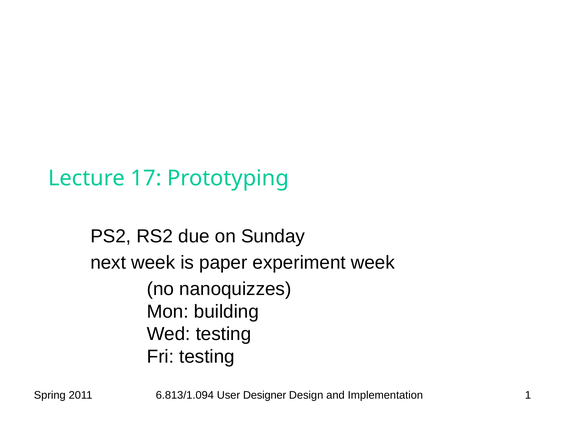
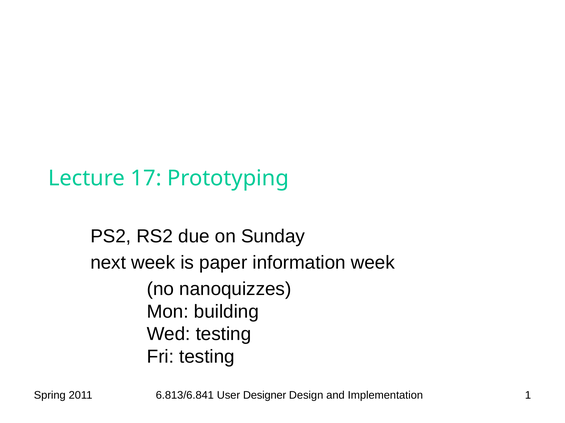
experiment: experiment -> information
6.813/1.094: 6.813/1.094 -> 6.813/6.841
